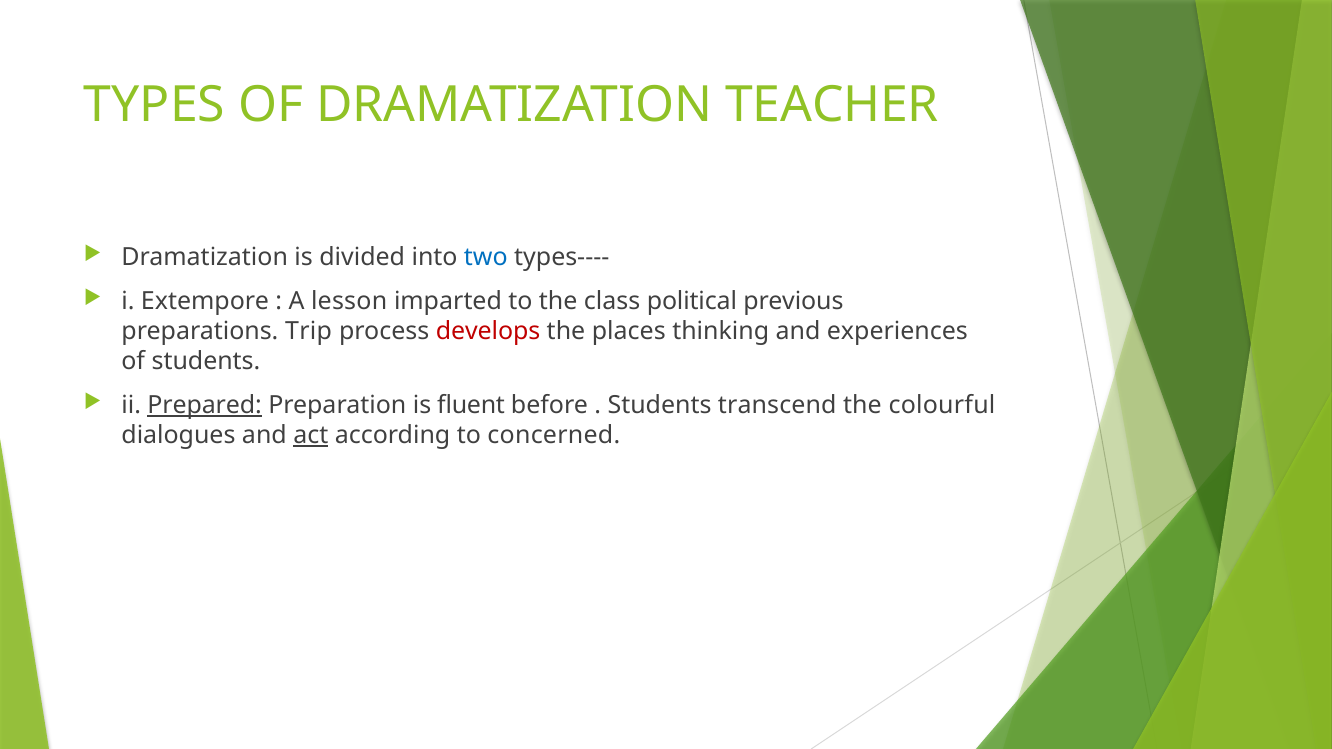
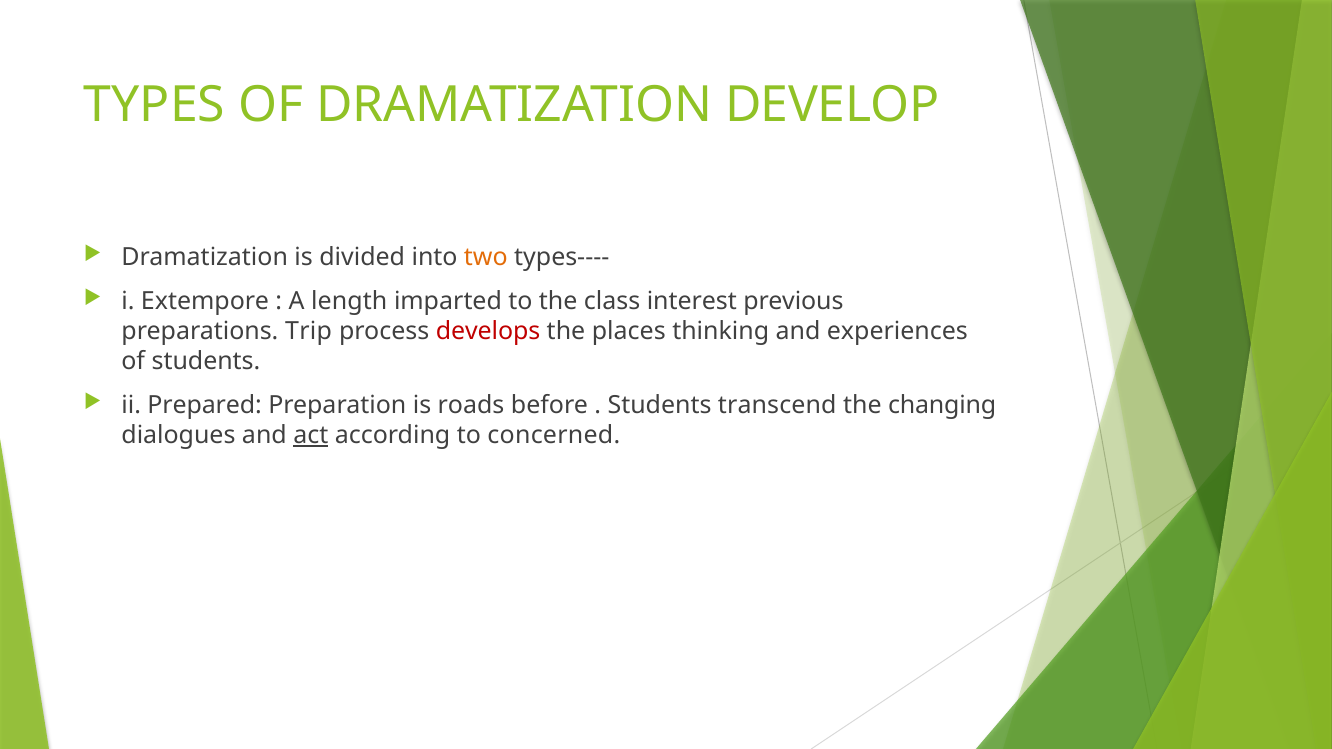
TEACHER: TEACHER -> DEVELOP
two colour: blue -> orange
lesson: lesson -> length
political: political -> interest
Prepared underline: present -> none
fluent: fluent -> roads
colourful: colourful -> changing
